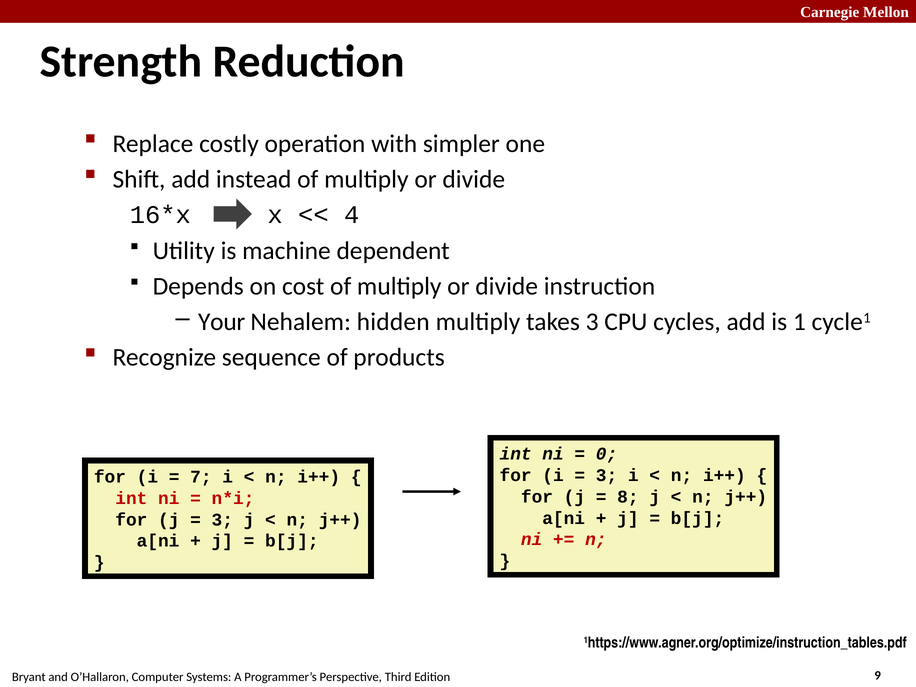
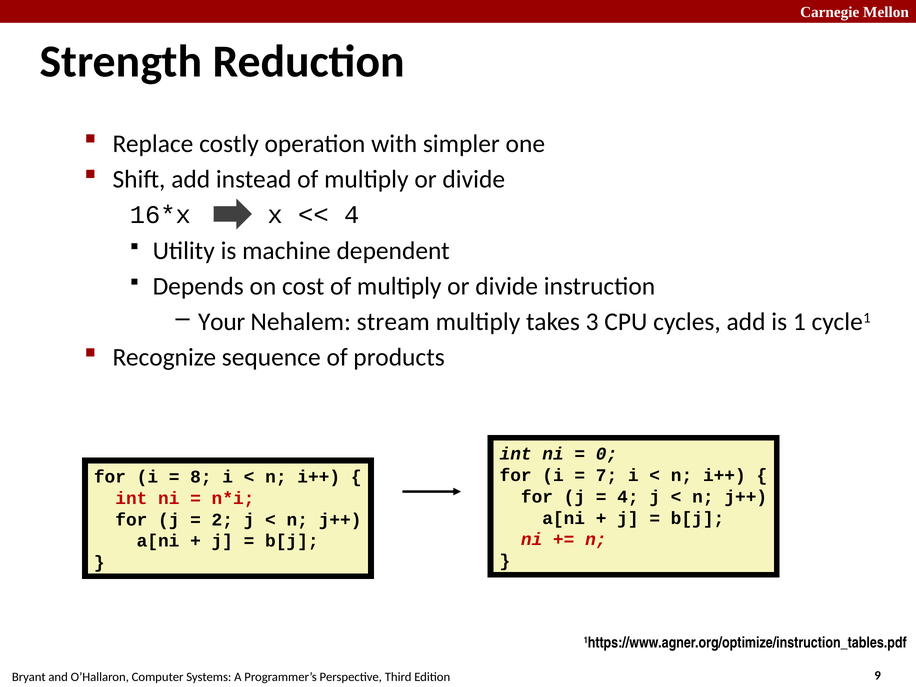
hidden: hidden -> stream
3 at (607, 475): 3 -> 7
7: 7 -> 8
8 at (628, 497): 8 -> 4
3 at (222, 520): 3 -> 2
